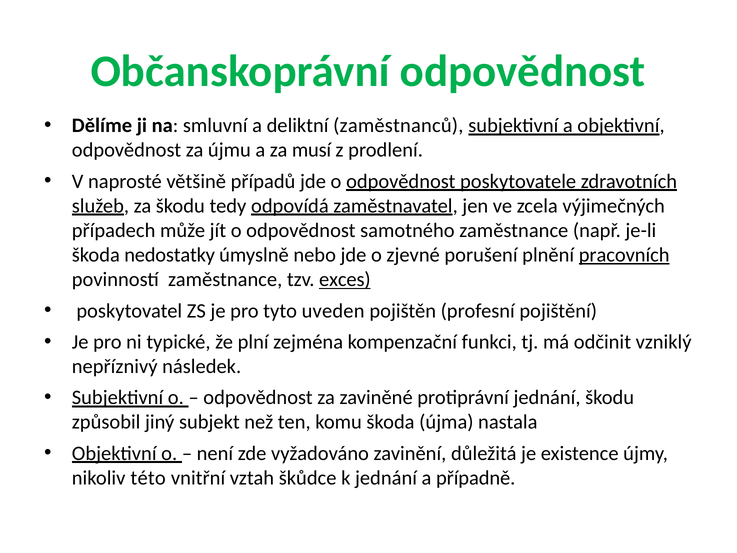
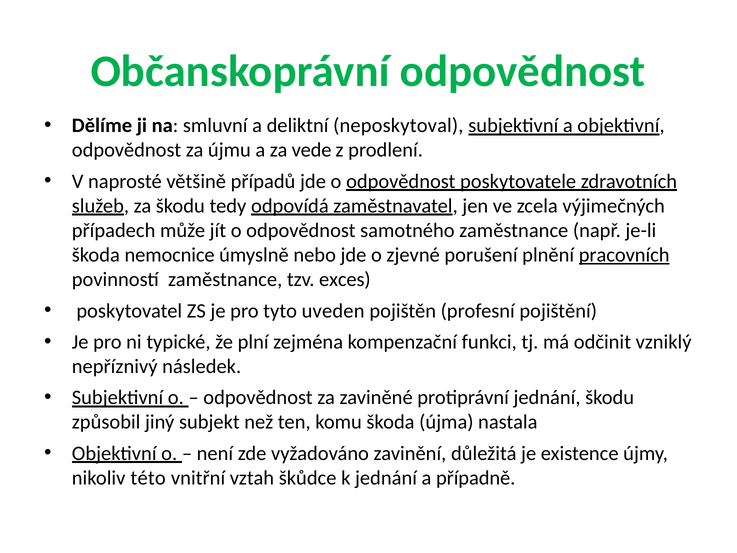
zaměstnanců: zaměstnanců -> neposkytoval
musí: musí -> vede
nedostatky: nedostatky -> nemocnice
exces underline: present -> none
